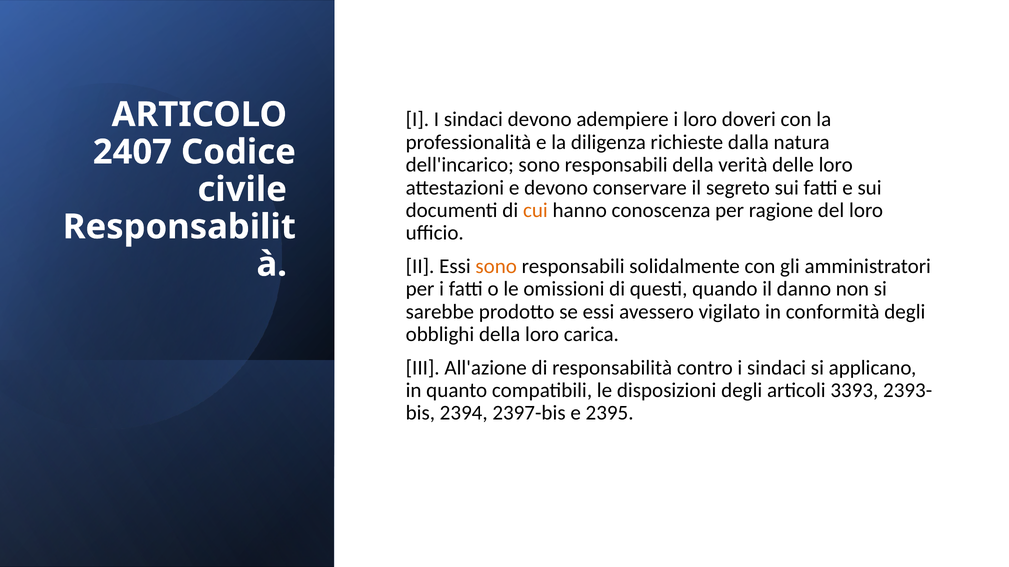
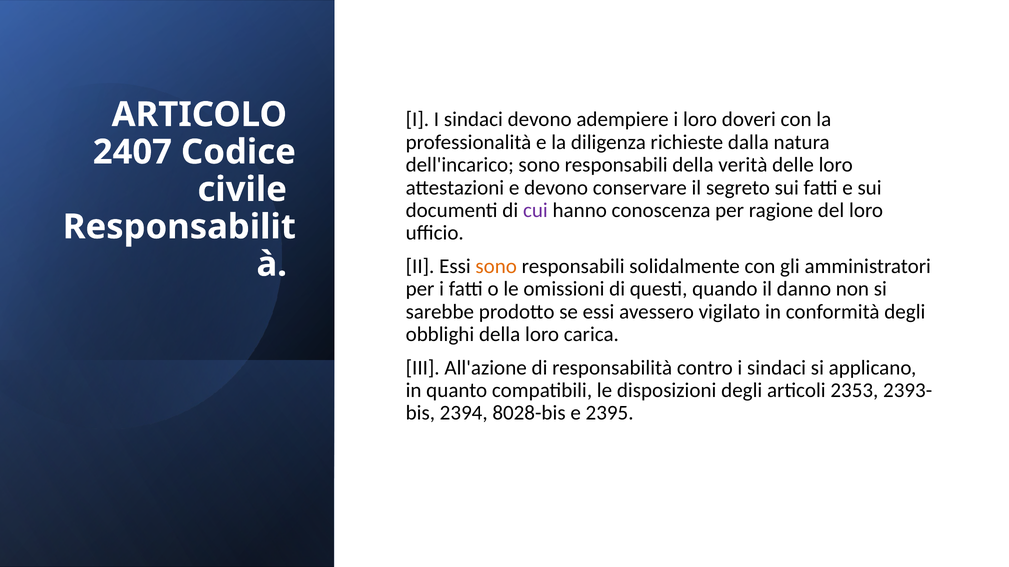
cui colour: orange -> purple
3393: 3393 -> 2353
2397-bis: 2397-bis -> 8028-bis
